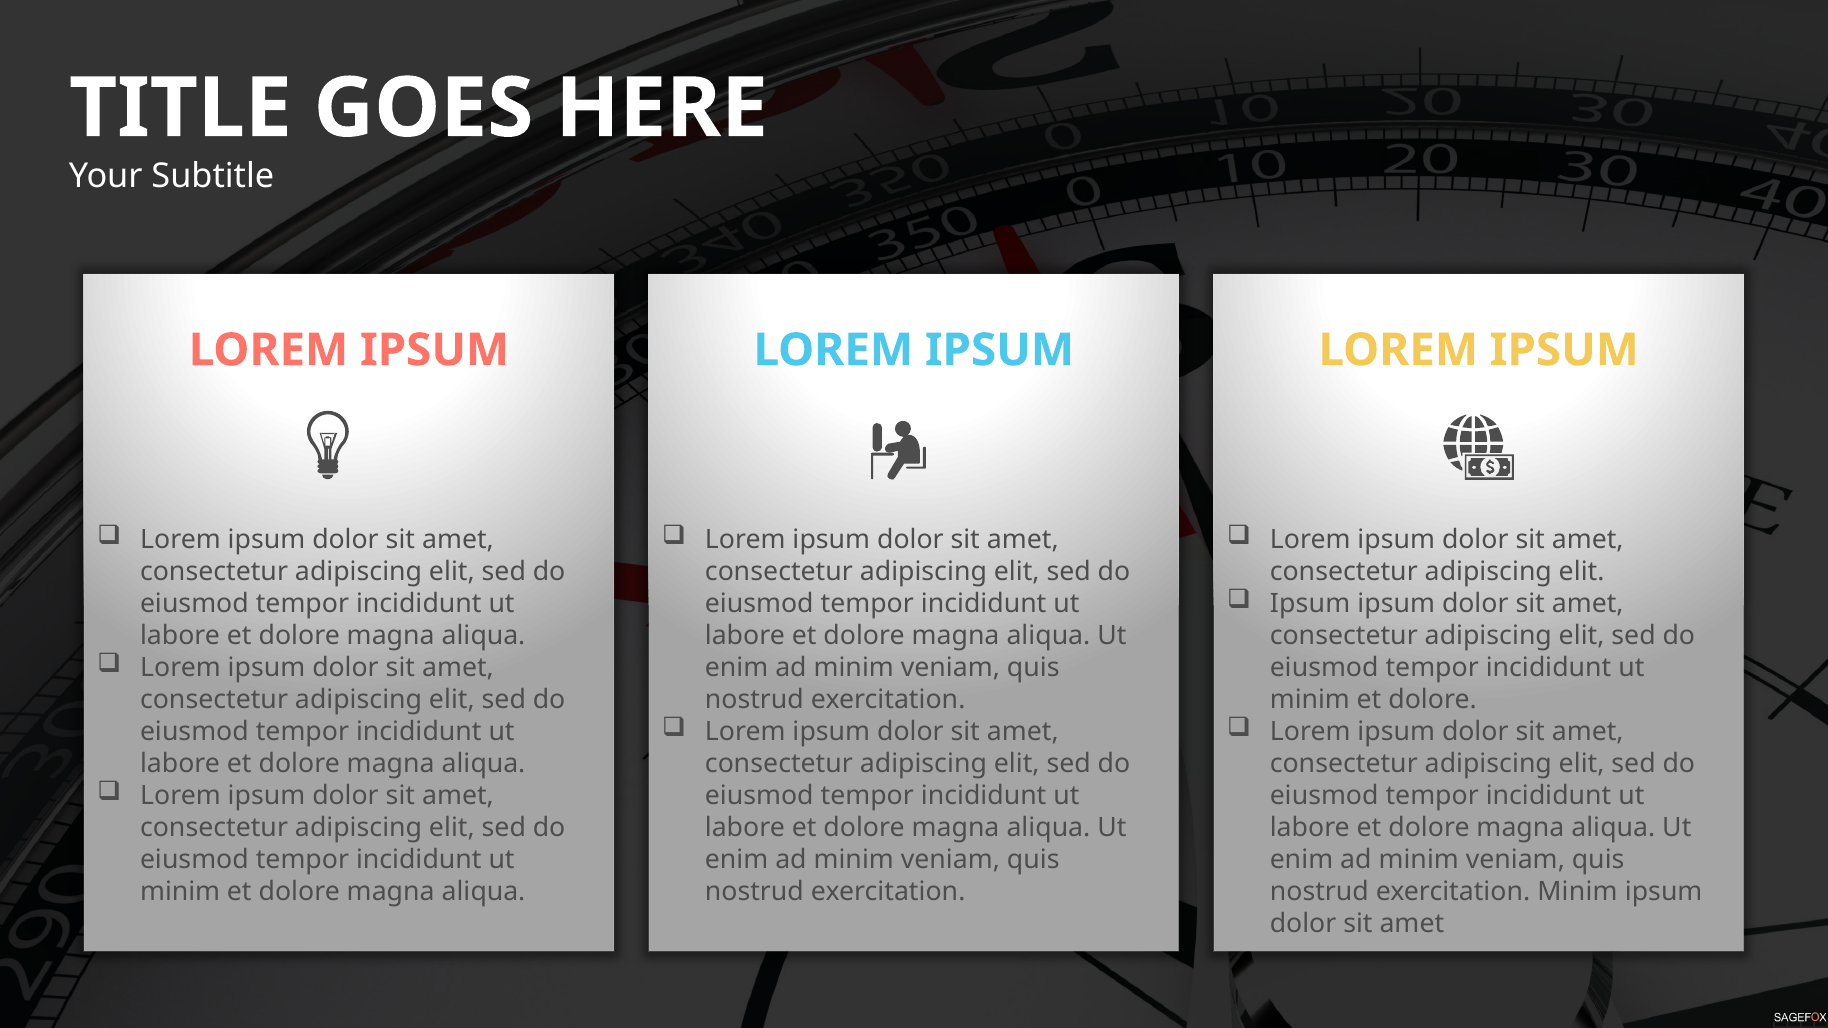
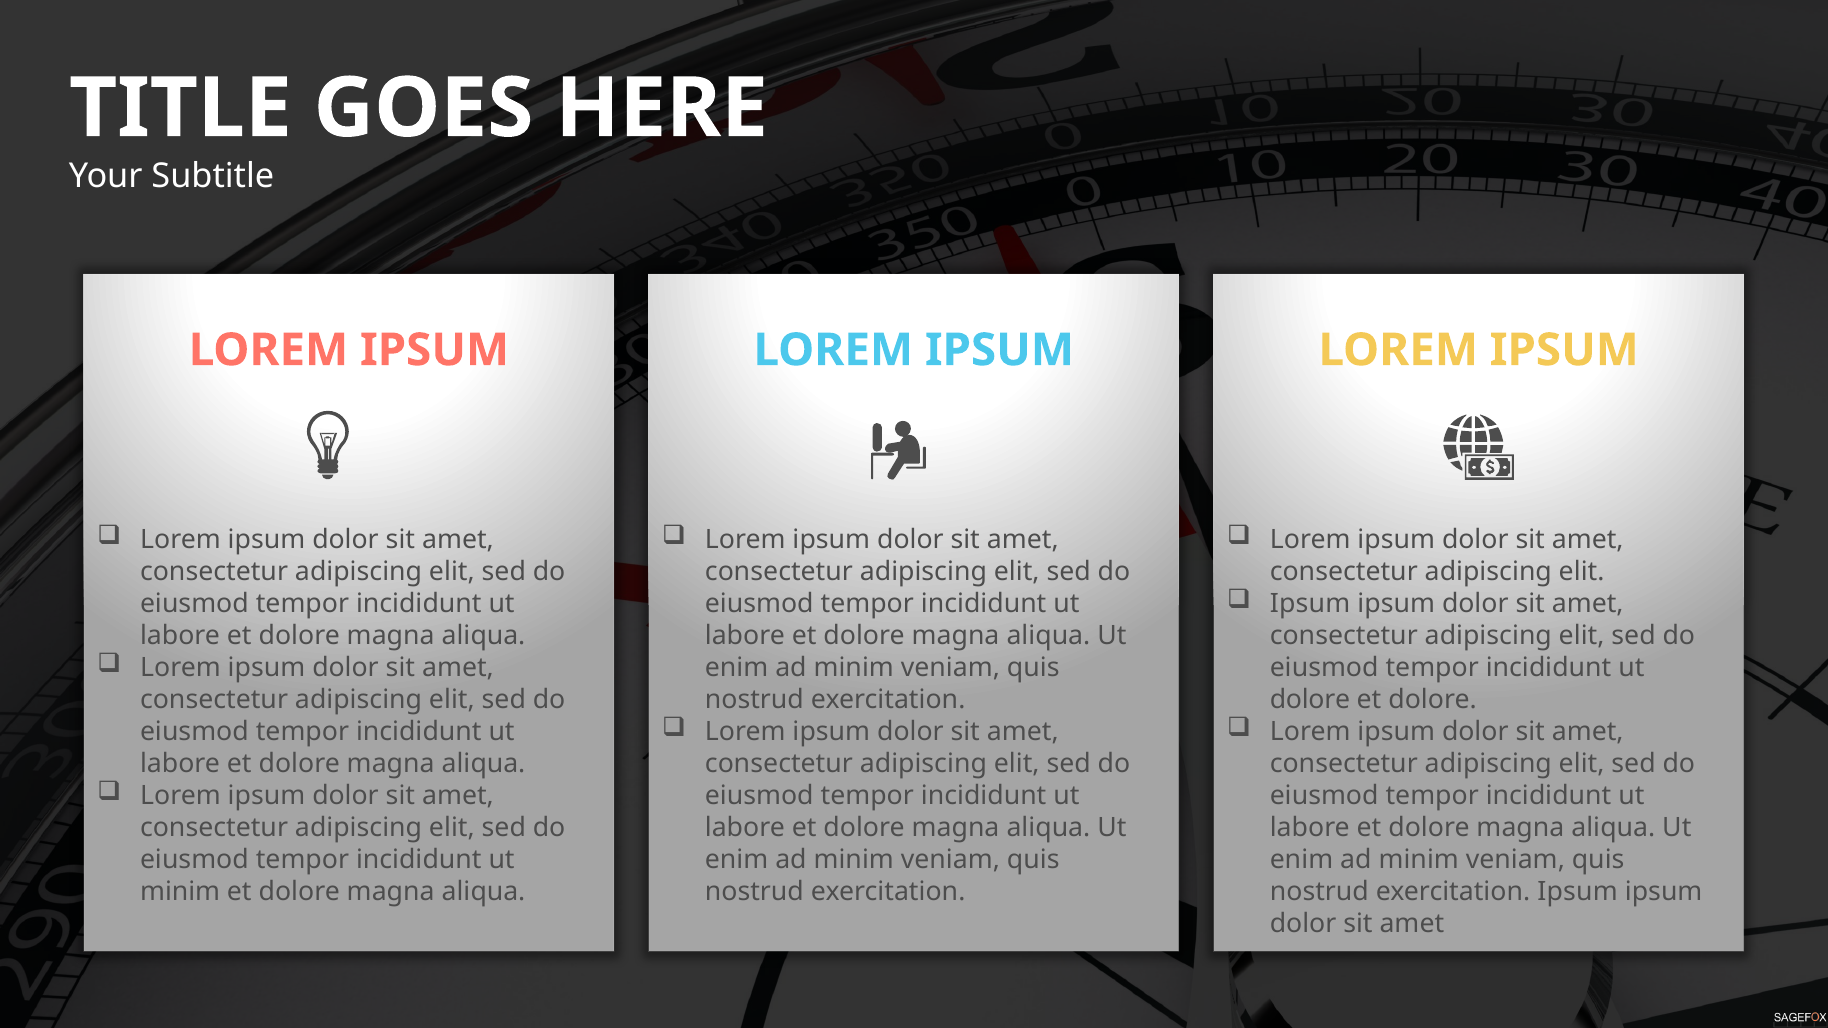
minim at (1310, 700): minim -> dolore
exercitation Minim: Minim -> Ipsum
